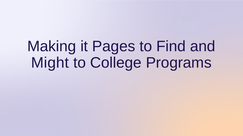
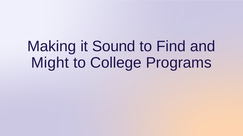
Pages: Pages -> Sound
